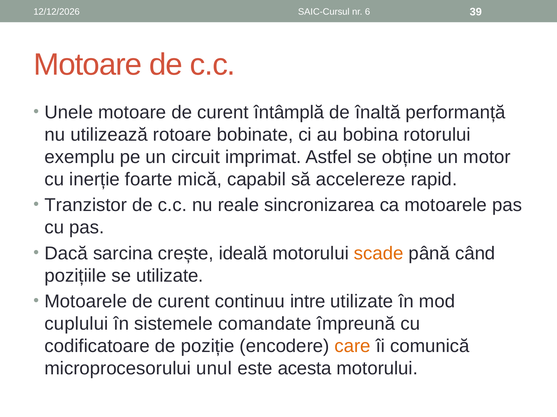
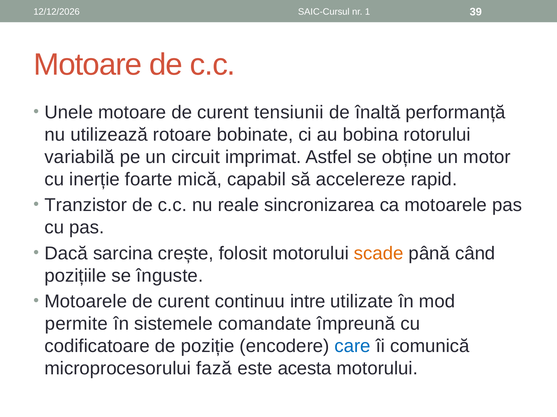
6: 6 -> 1
întâmplă: întâmplă -> tensiunii
exemplu: exemplu -> variabilă
ideală: ideală -> folosit
se utilizate: utilizate -> înguste
cuplului: cuplului -> permite
care colour: orange -> blue
unul: unul -> fază
